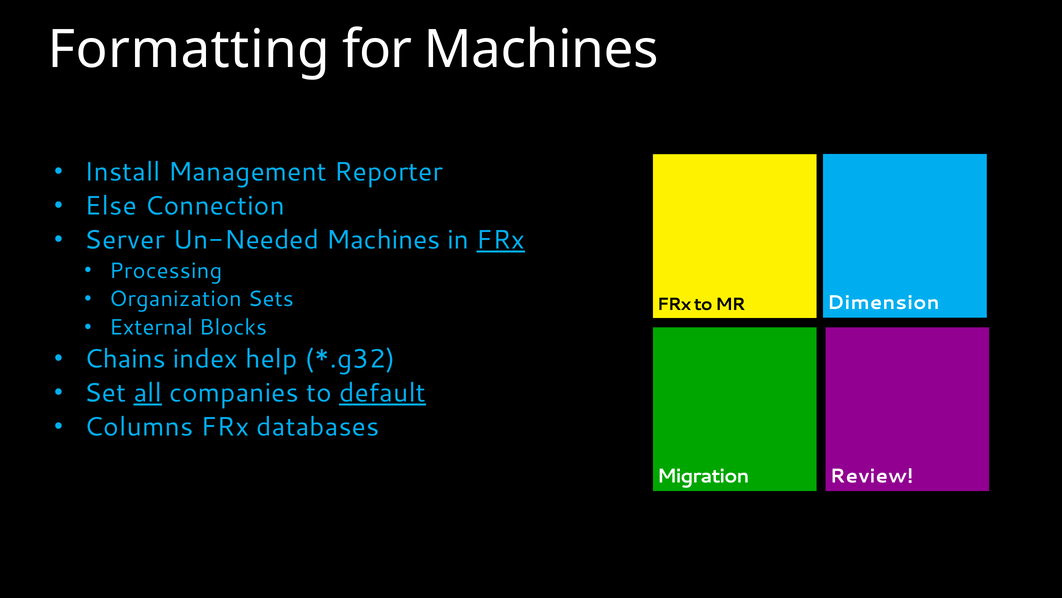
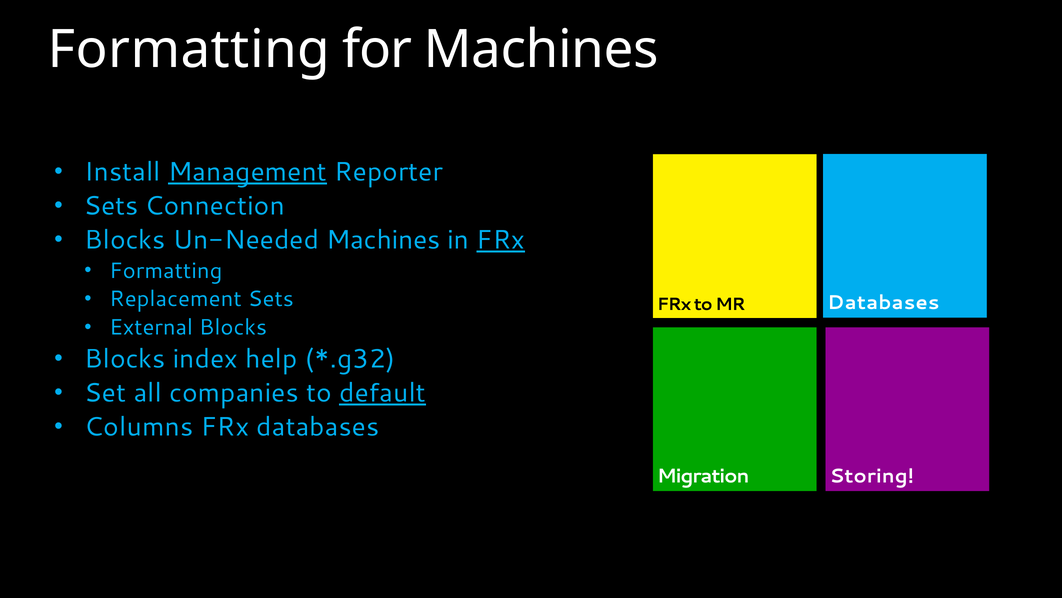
Management underline: none -> present
Else at (111, 206): Else -> Sets
Server at (125, 240): Server -> Blocks
Processing at (166, 271): Processing -> Formatting
Organization: Organization -> Replacement
Dimension at (883, 303): Dimension -> Databases
Chains at (125, 359): Chains -> Blocks
all underline: present -> none
Review: Review -> Storing
